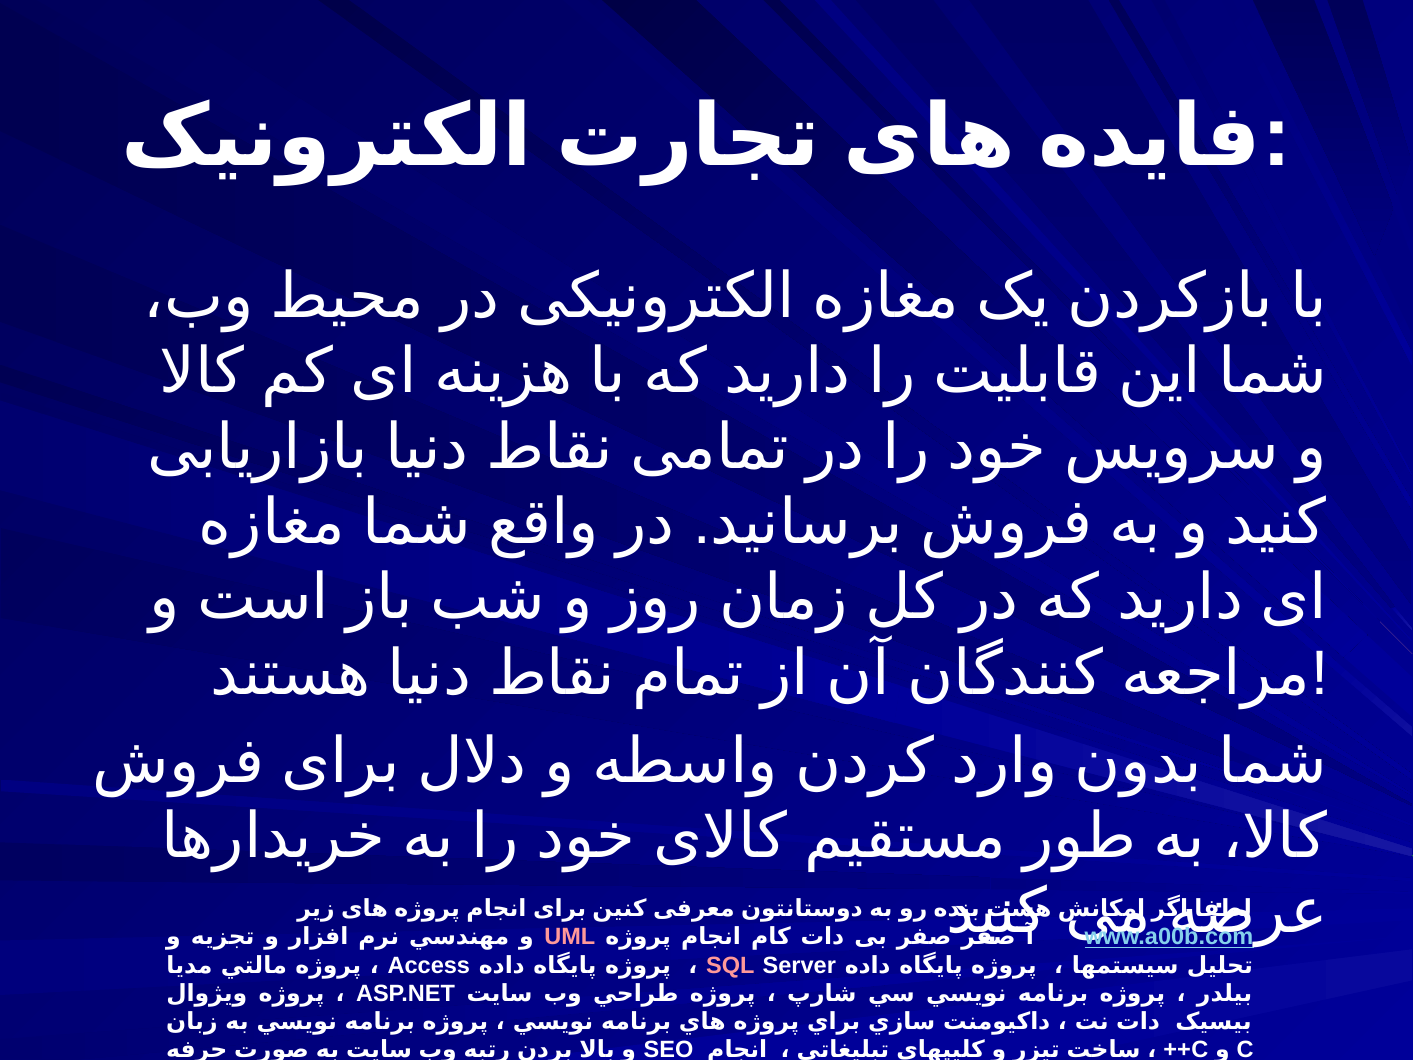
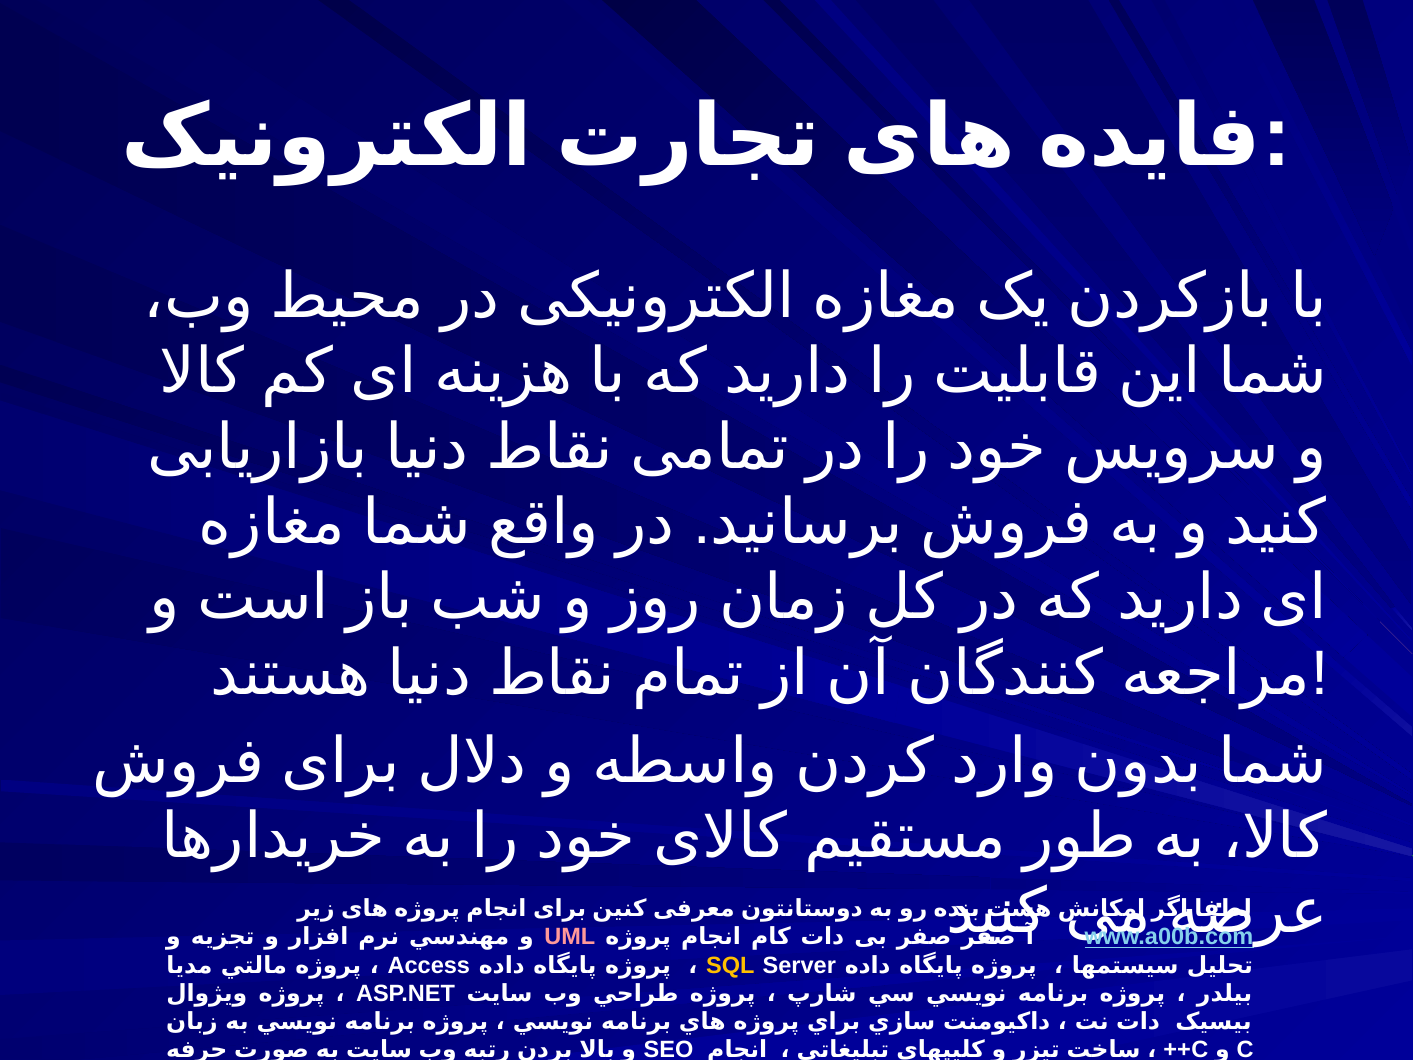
SQL colour: pink -> yellow
